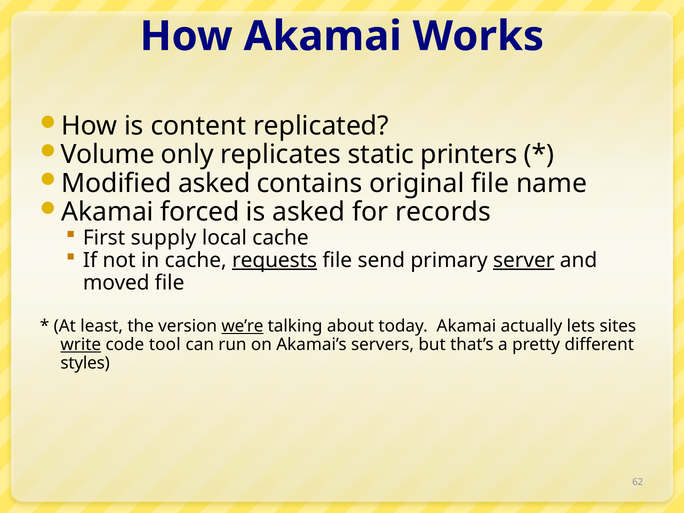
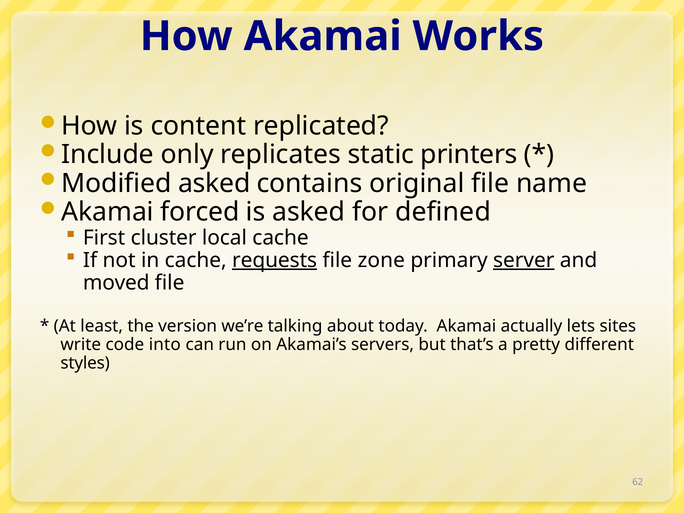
Volume: Volume -> Include
records: records -> defined
supply: supply -> cluster
send: send -> zone
we’re underline: present -> none
write underline: present -> none
tool: tool -> into
